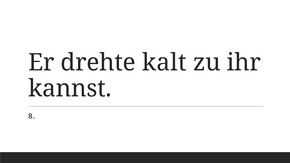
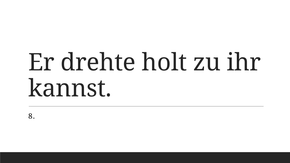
kalt: kalt -> holt
